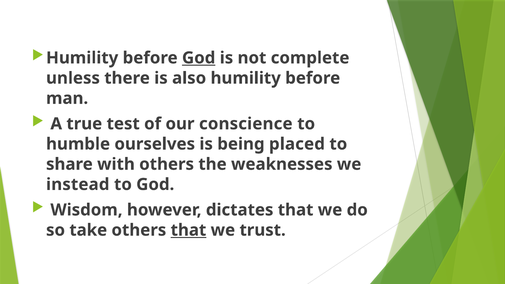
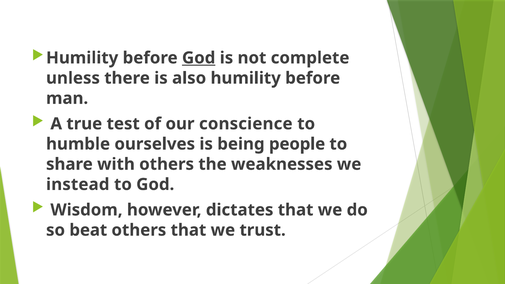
placed: placed -> people
take: take -> beat
that at (188, 230) underline: present -> none
